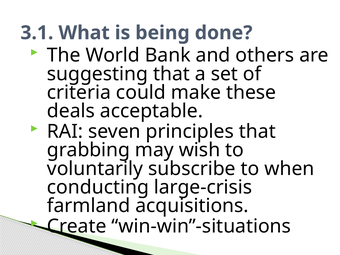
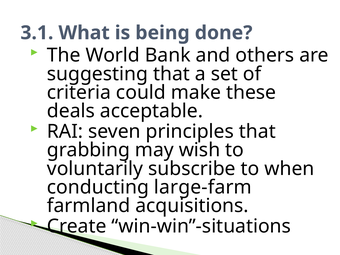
large-crisis: large-crisis -> large-farm
